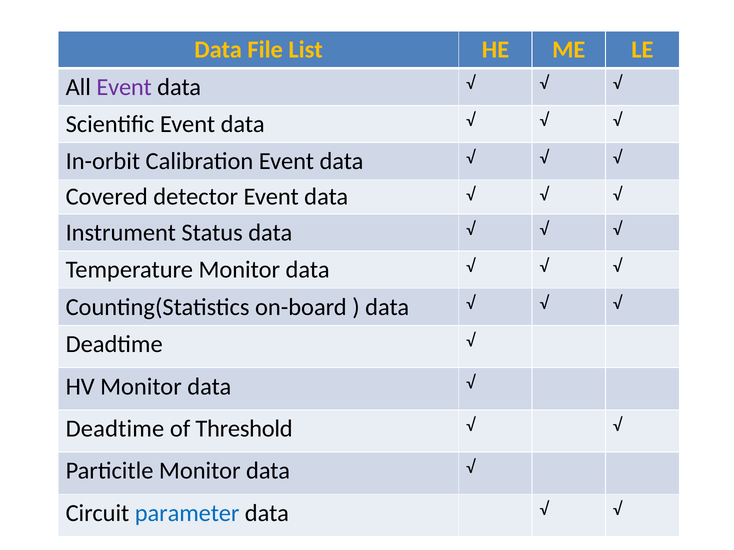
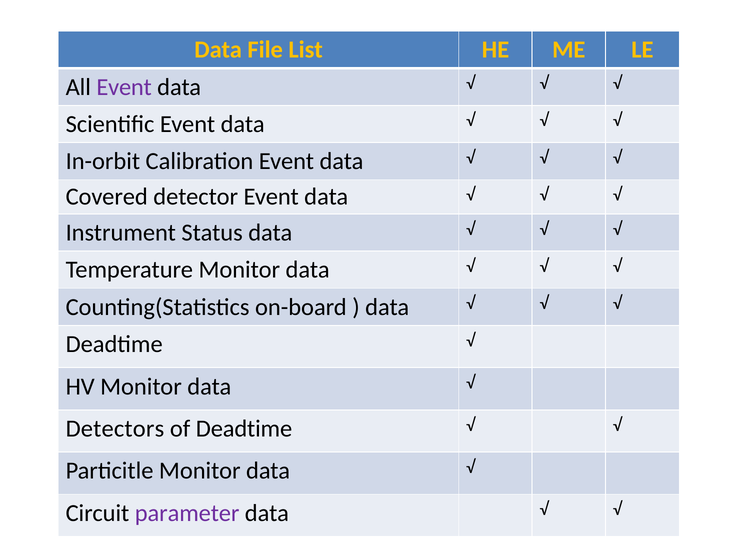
Deadtime at (115, 429): Deadtime -> Detectors
of Threshold: Threshold -> Deadtime
parameter colour: blue -> purple
